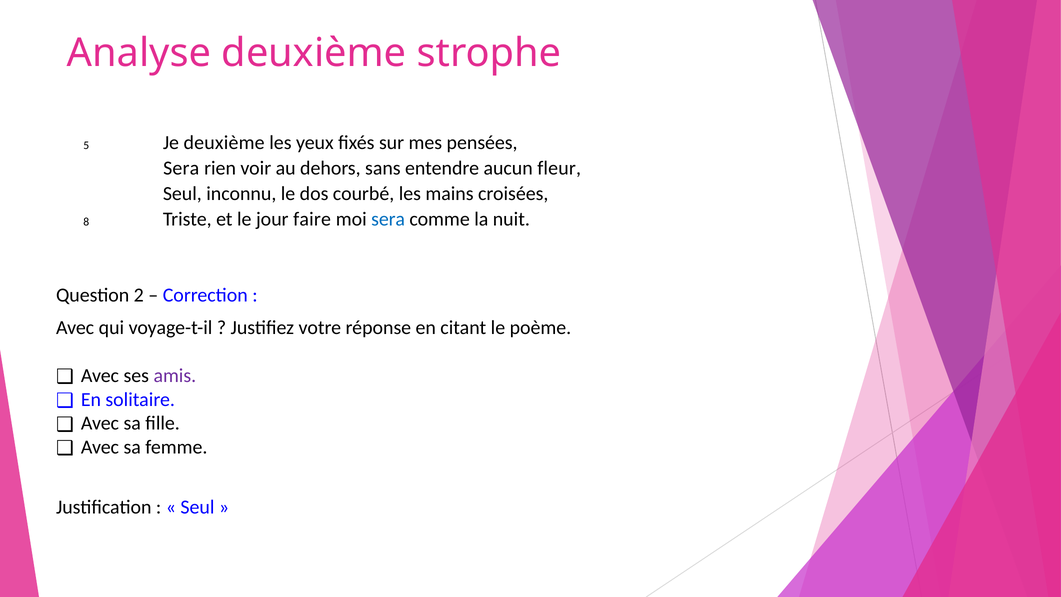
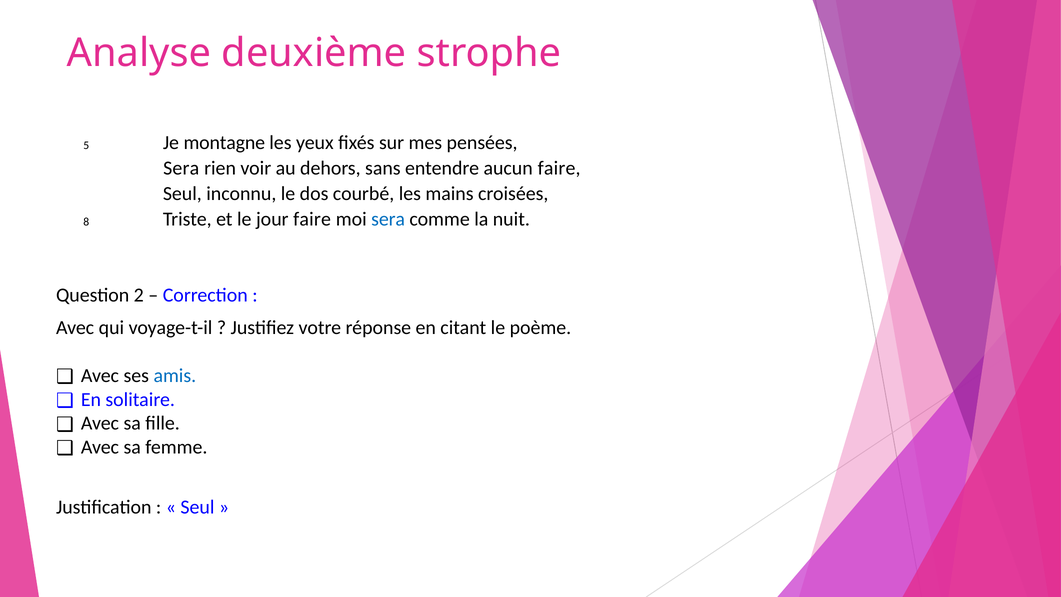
Je deuxième: deuxième -> montagne
aucun fleur: fleur -> faire
amis colour: purple -> blue
